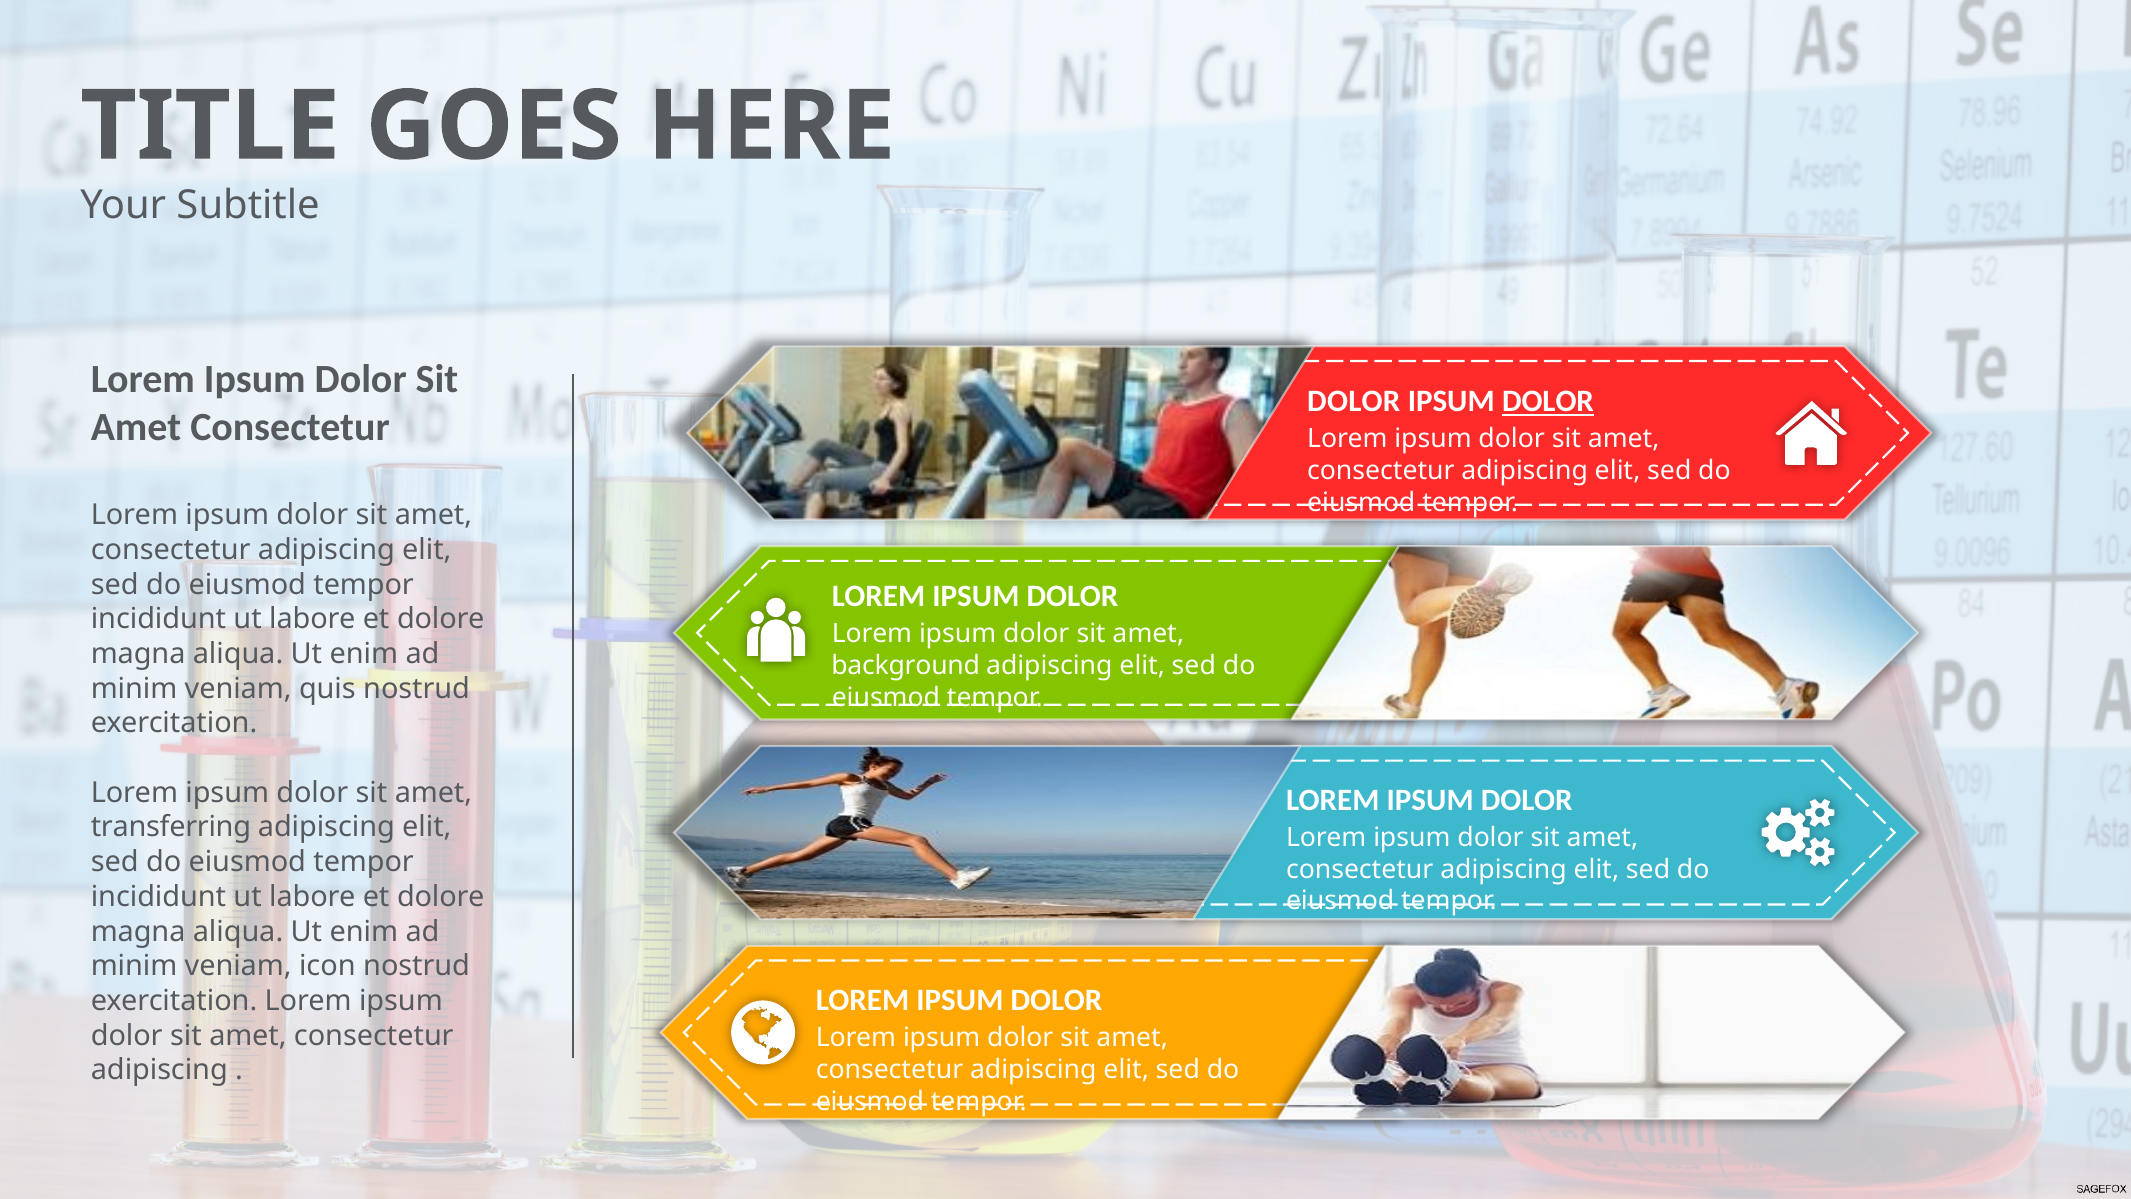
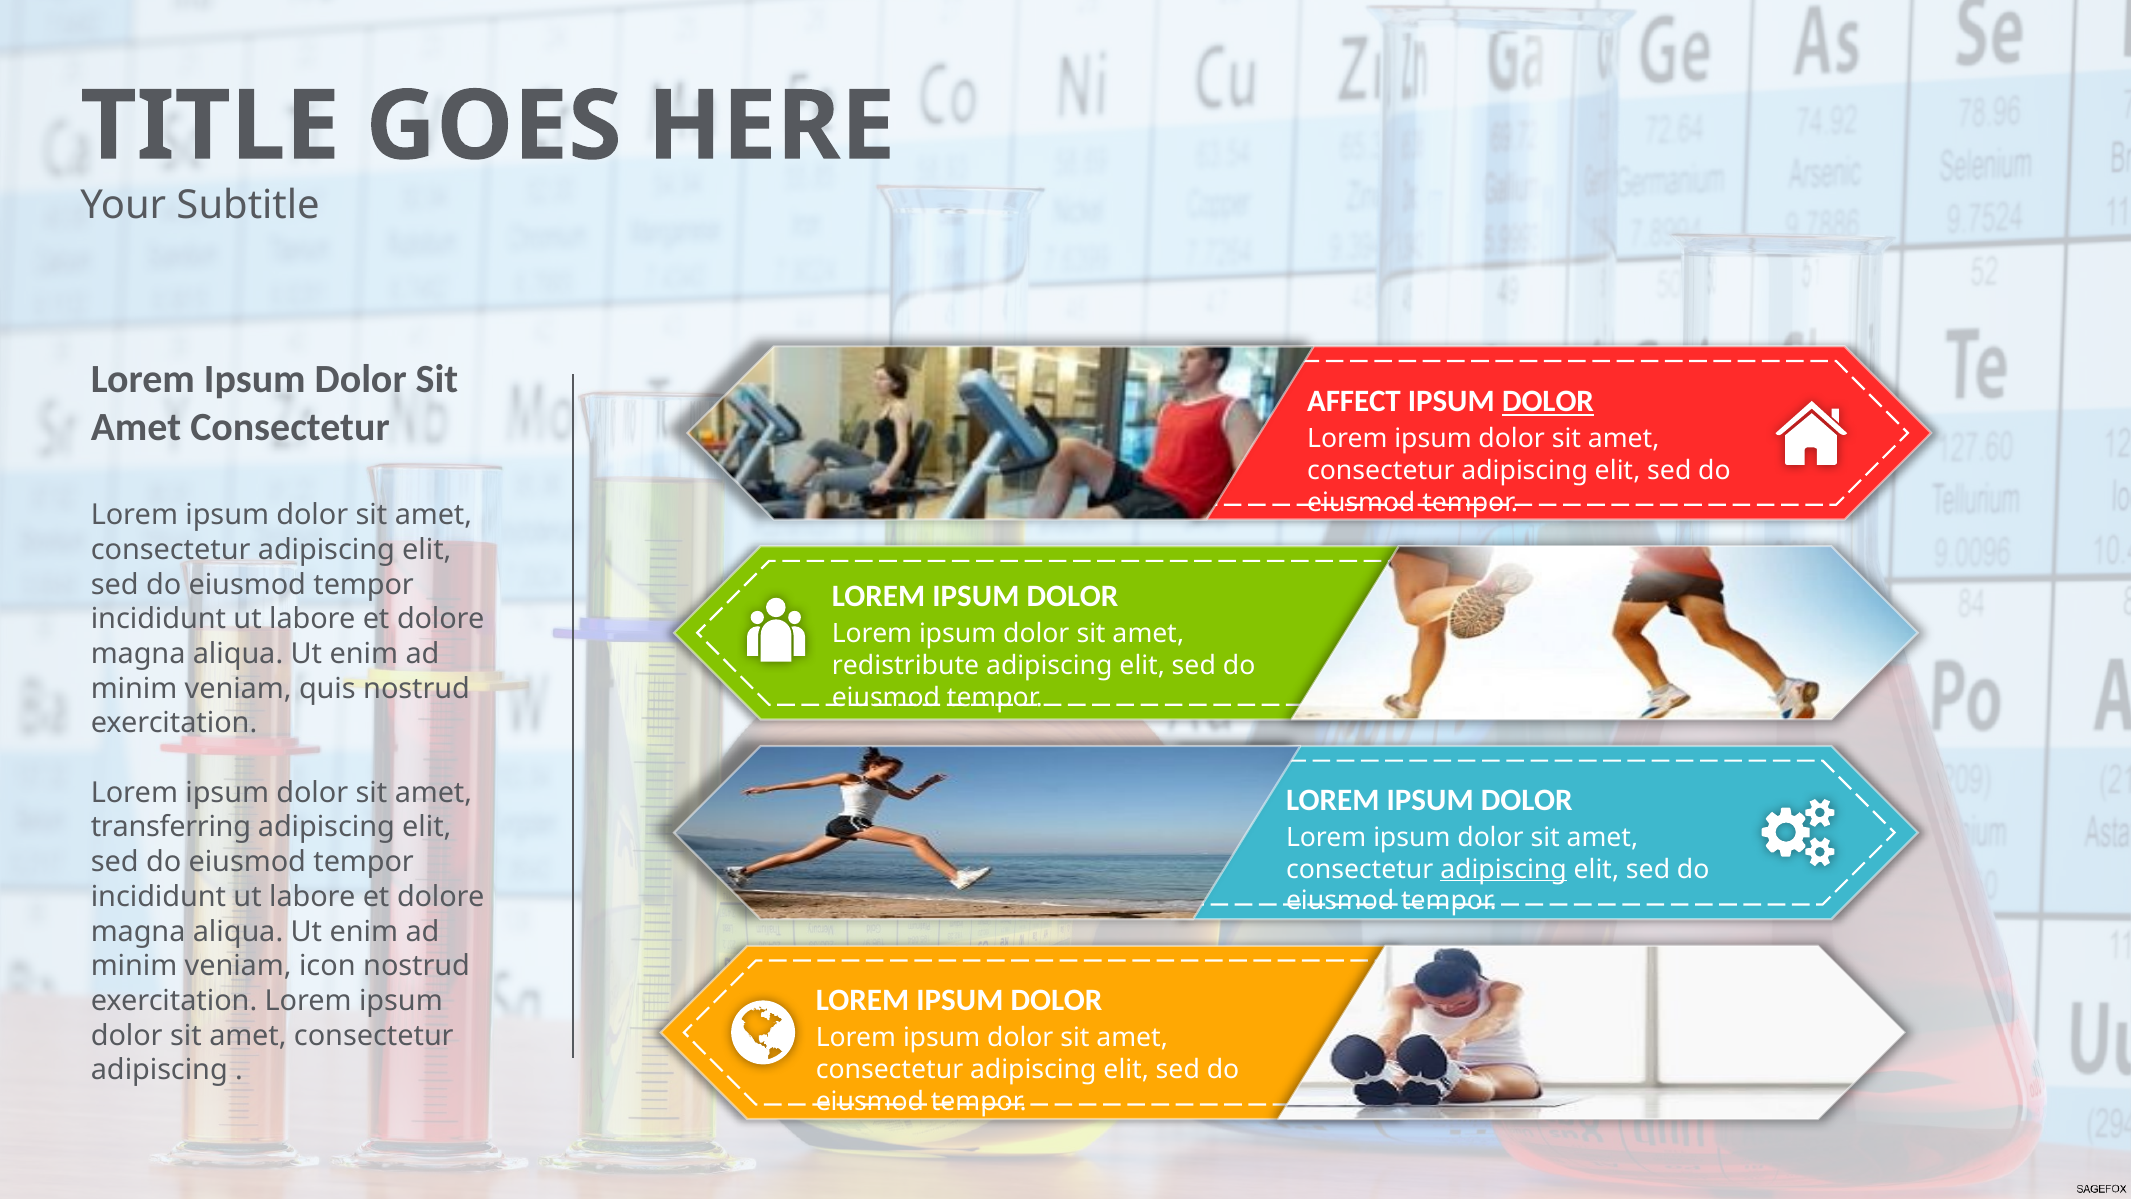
DOLOR at (1354, 401): DOLOR -> AFFECT
background: background -> redistribute
adipiscing at (1504, 869) underline: none -> present
